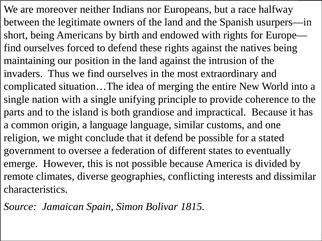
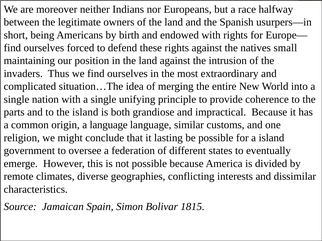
natives being: being -> small
it defend: defend -> lasting
a stated: stated -> island
